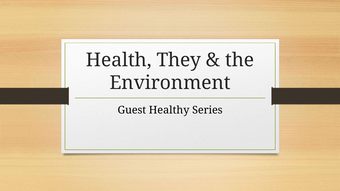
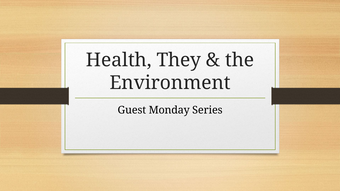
Healthy: Healthy -> Monday
